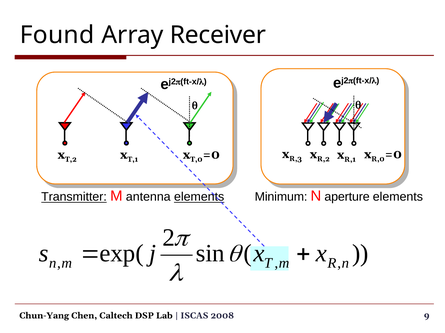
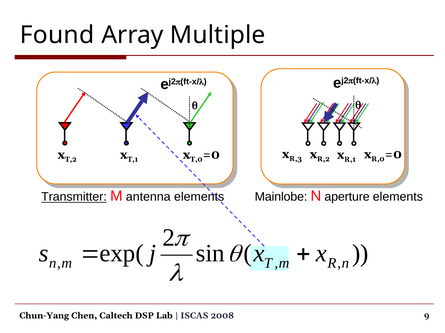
Receiver: Receiver -> Multiple
elements at (199, 197) underline: present -> none
Minimum: Minimum -> Mainlobe
